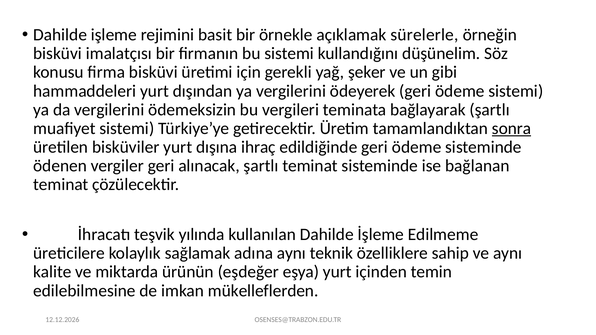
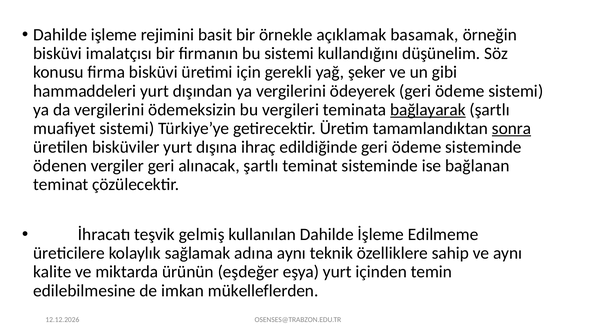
sürelerle: sürelerle -> basamak
bağlayarak underline: none -> present
yılında: yılında -> gelmiş
